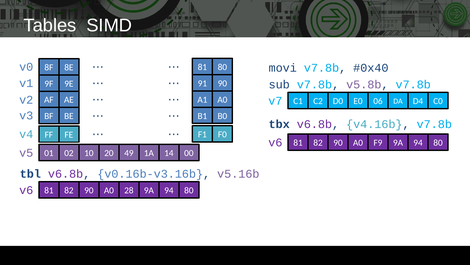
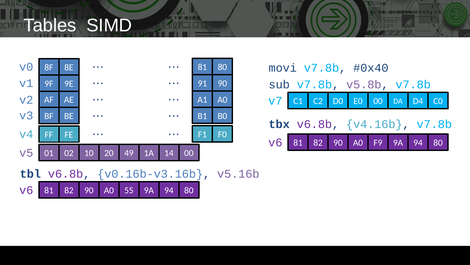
E0 06: 06 -> 00
28: 28 -> 55
